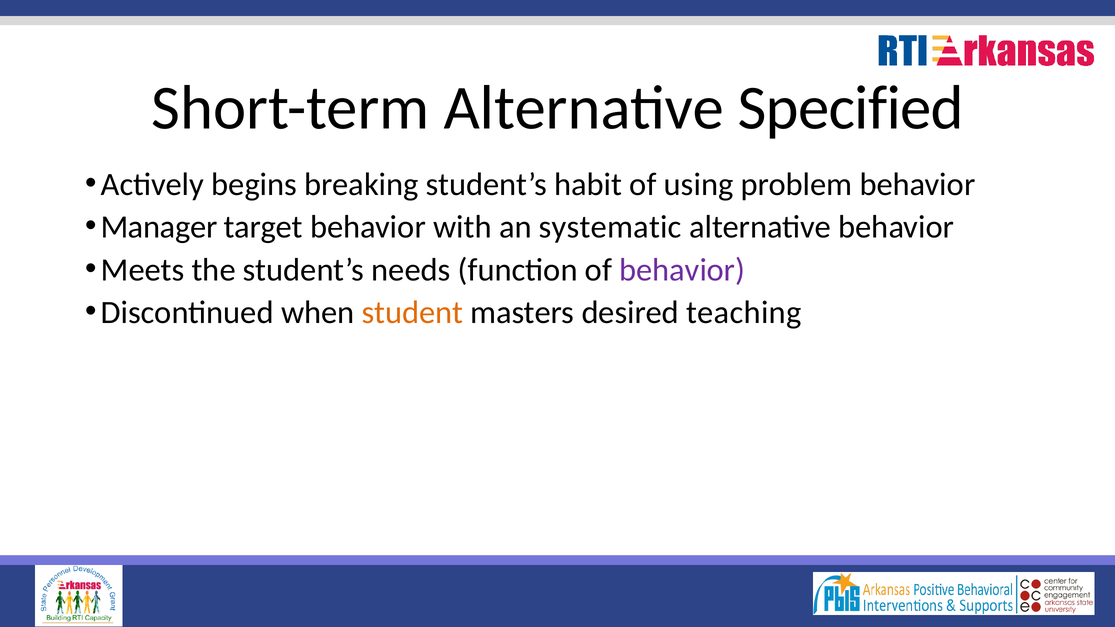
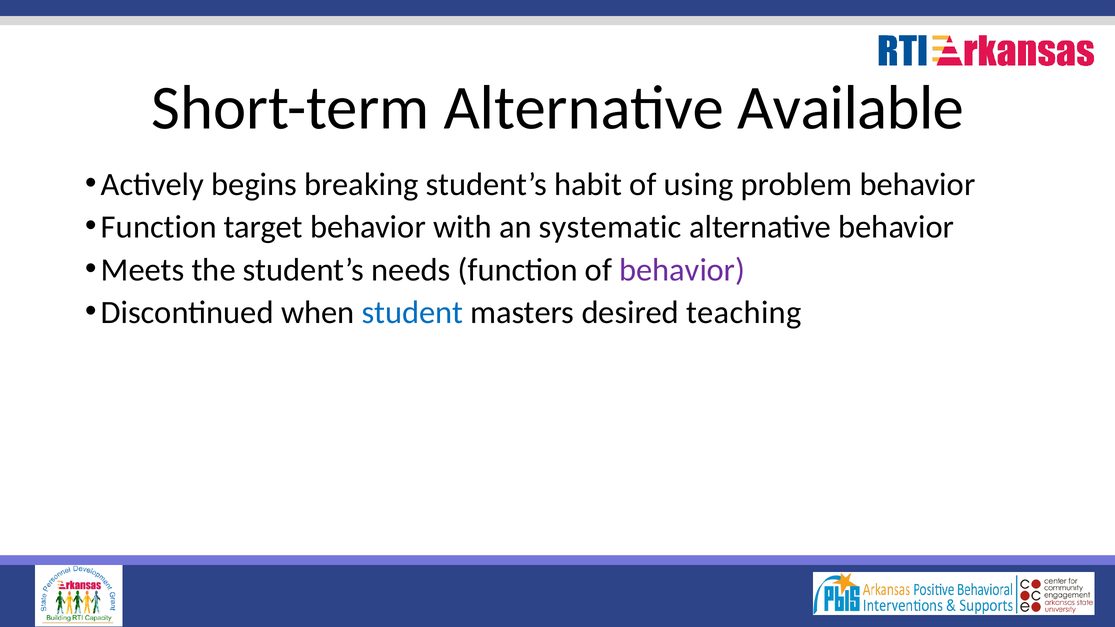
Specified: Specified -> Available
Manager at (159, 227): Manager -> Function
student colour: orange -> blue
